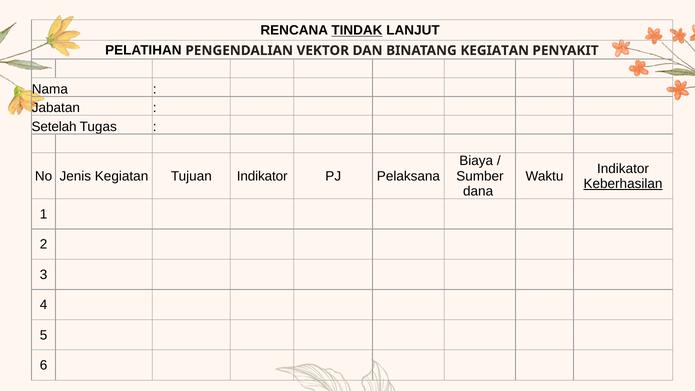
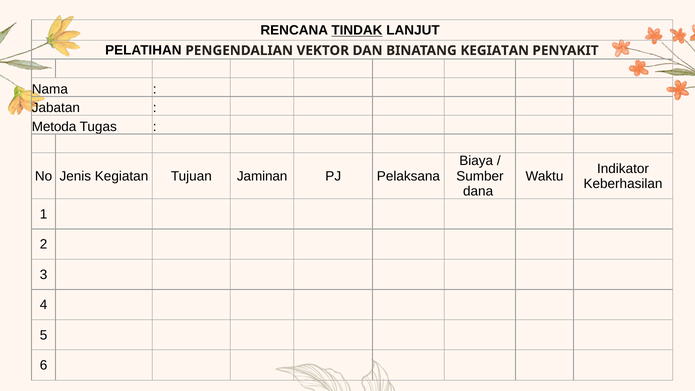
Setelah: Setelah -> Metoda
Tujuan Indikator: Indikator -> Jaminan
Keberhasilan underline: present -> none
